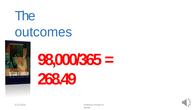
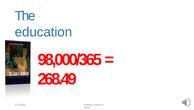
outcomes: outcomes -> education
